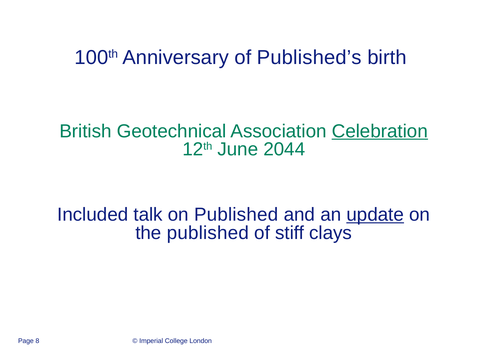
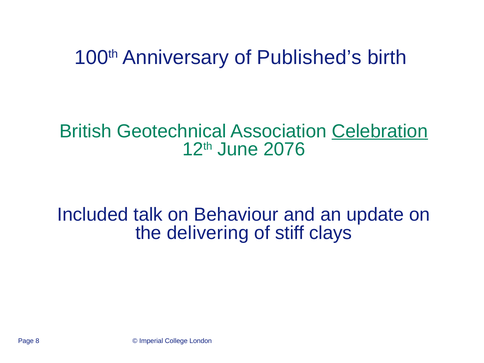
2044: 2044 -> 2076
on Published: Published -> Behaviour
update underline: present -> none
the published: published -> delivering
